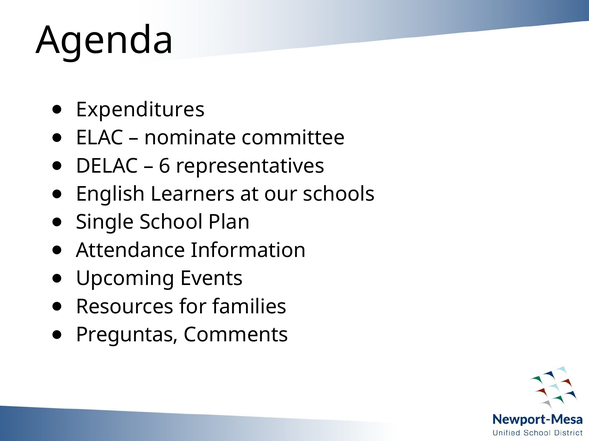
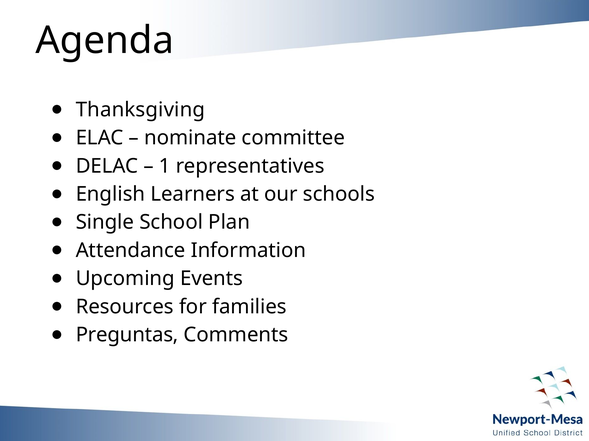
Expenditures: Expenditures -> Thanksgiving
6: 6 -> 1
